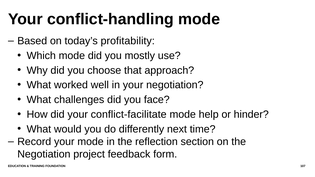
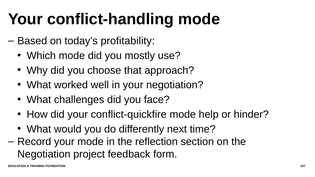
conflict-facilitate: conflict-facilitate -> conflict-quickfire
